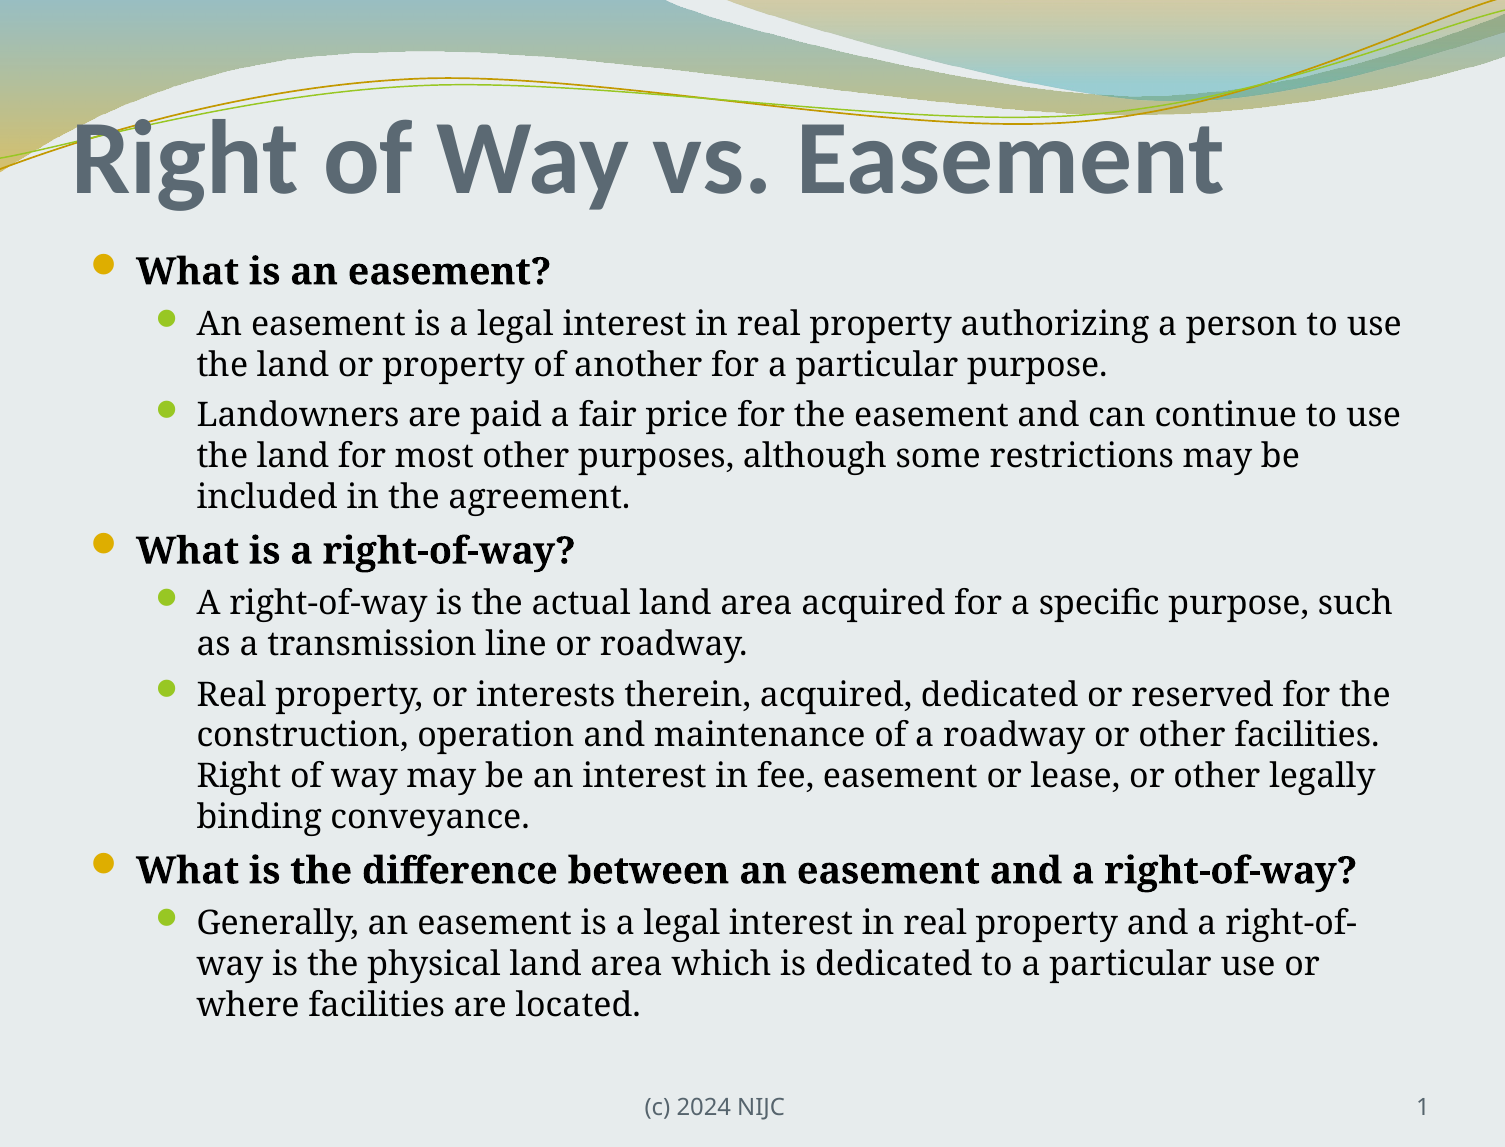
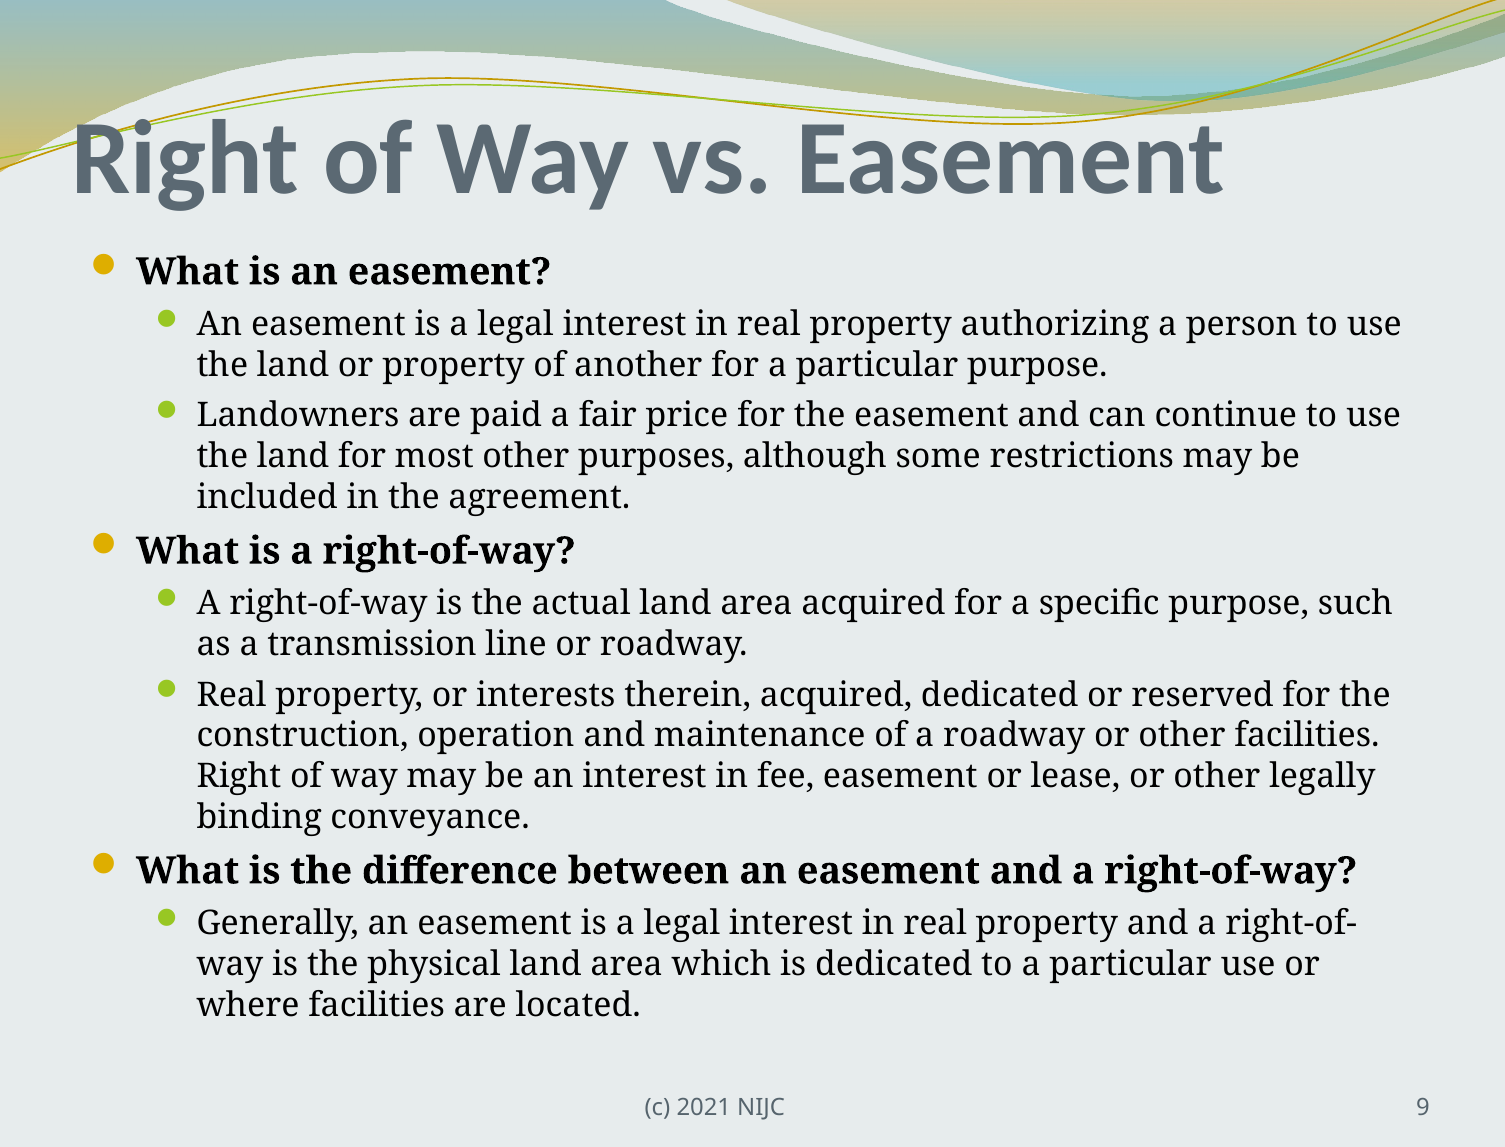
2024: 2024 -> 2021
1: 1 -> 9
